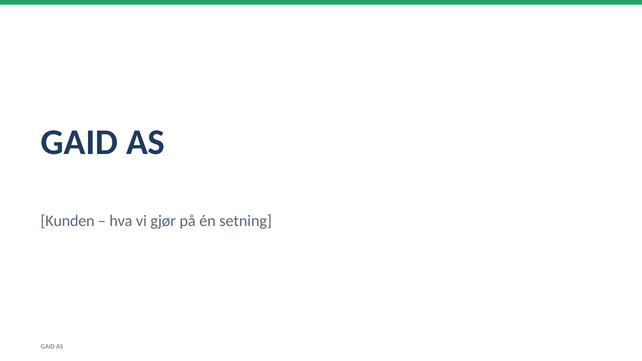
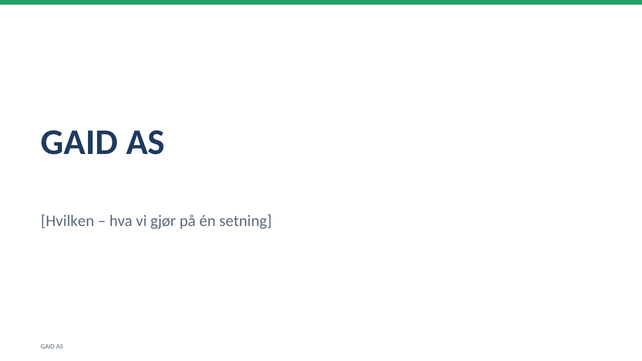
Kunden: Kunden -> Hvilken
